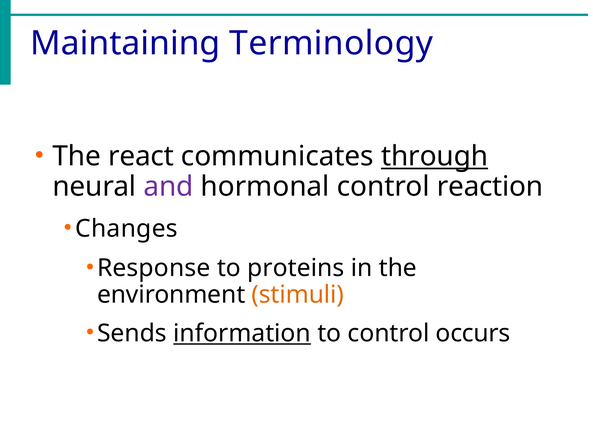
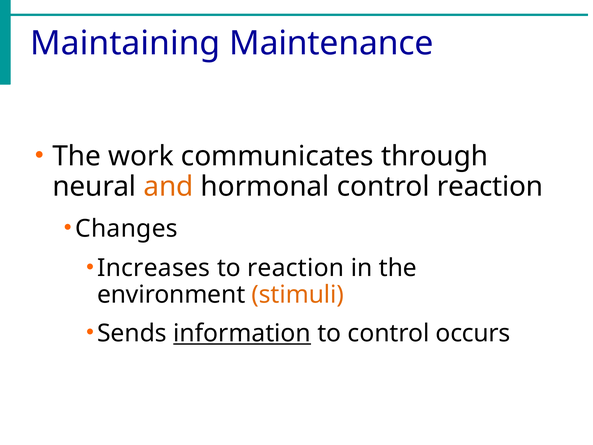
Terminology: Terminology -> Maintenance
react: react -> work
through underline: present -> none
and colour: purple -> orange
Response: Response -> Increases
to proteins: proteins -> reaction
